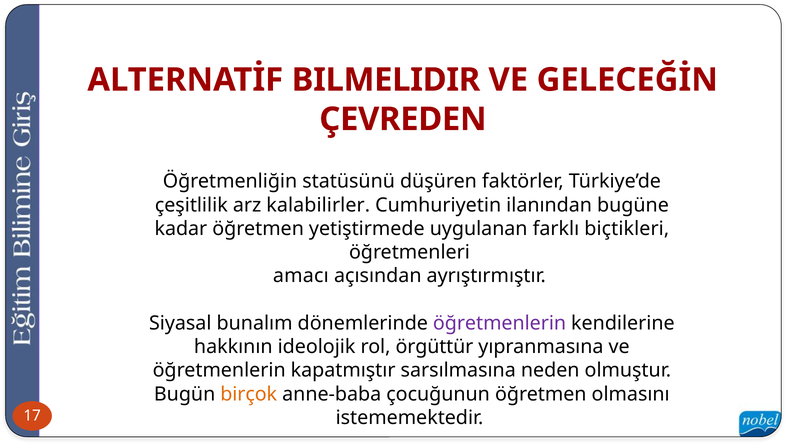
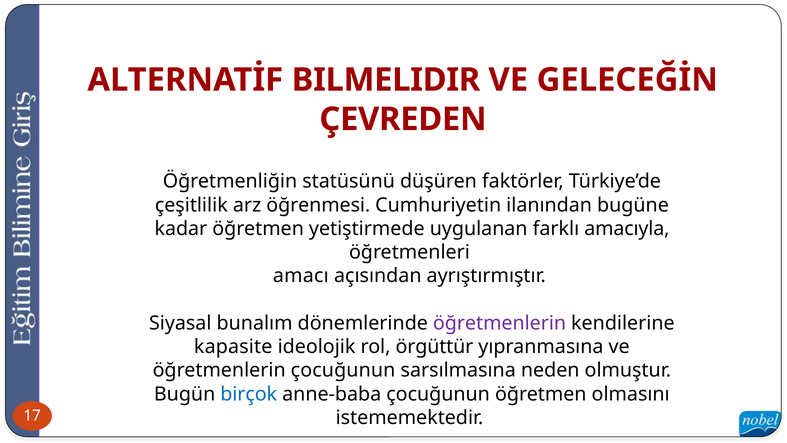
kalabilirler: kalabilirler -> öğrenmesi
biçtikleri: biçtikleri -> amacıyla
hakkının: hakkının -> kapasite
öğretmenlerin kapatmıştır: kapatmıştır -> çocuğunun
birçok colour: orange -> blue
